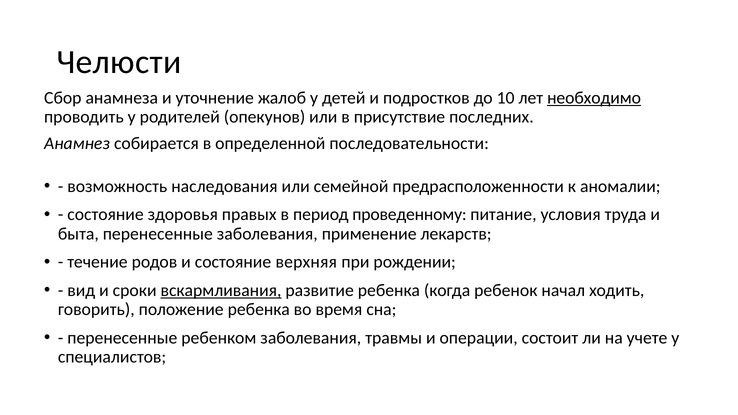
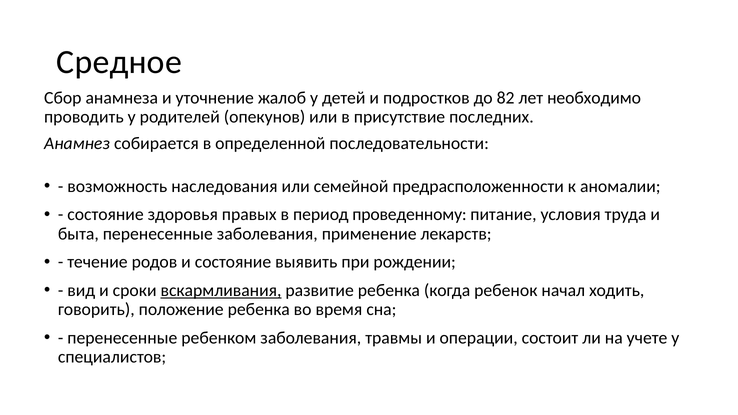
Челюсти: Челюсти -> Средное
10: 10 -> 82
необходимо underline: present -> none
верхняя: верхняя -> выявить
